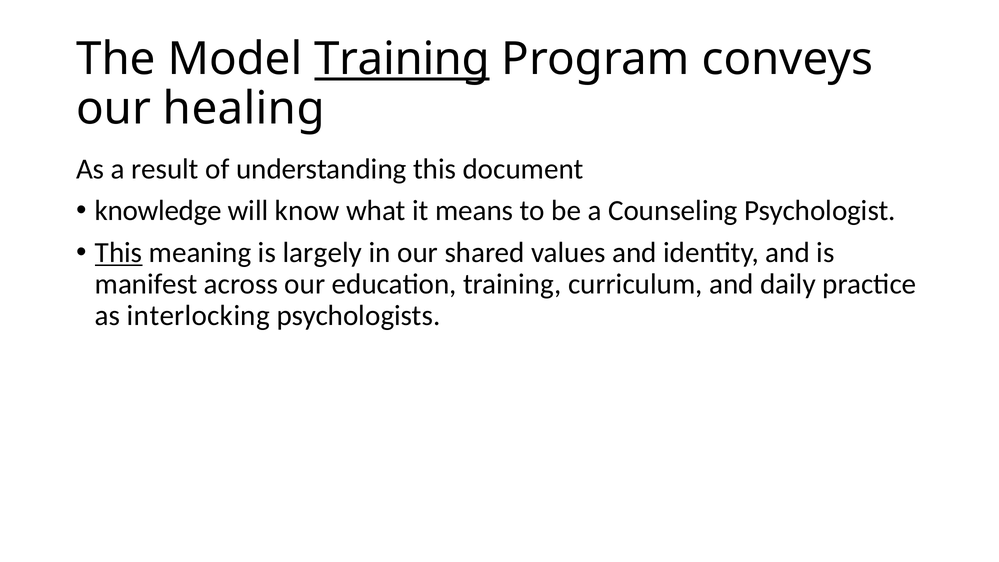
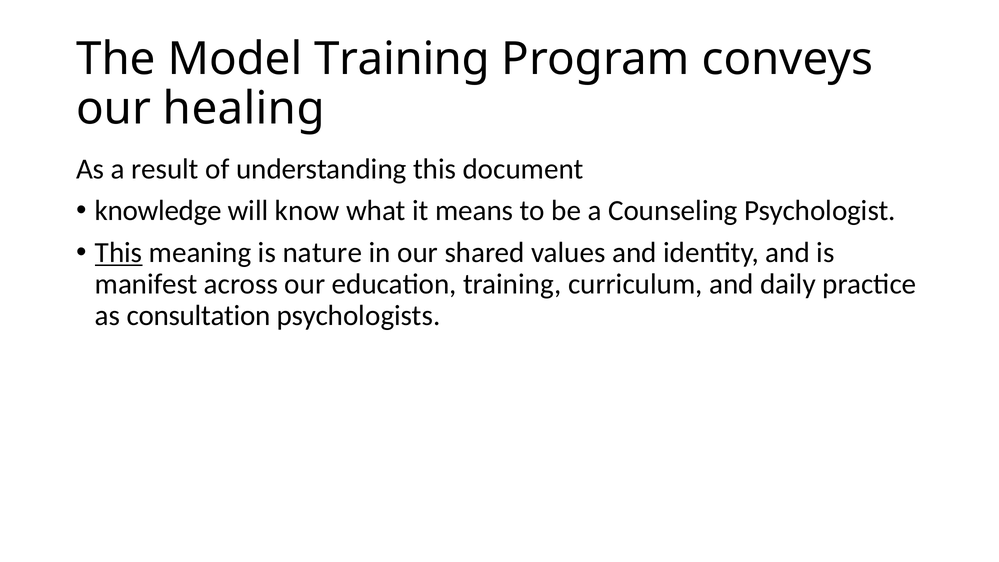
Training at (402, 59) underline: present -> none
largely: largely -> nature
interlocking: interlocking -> consultation
